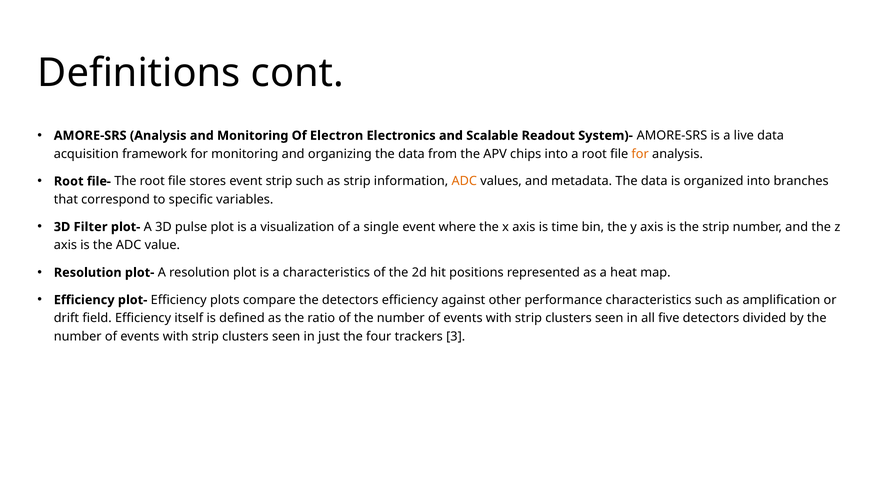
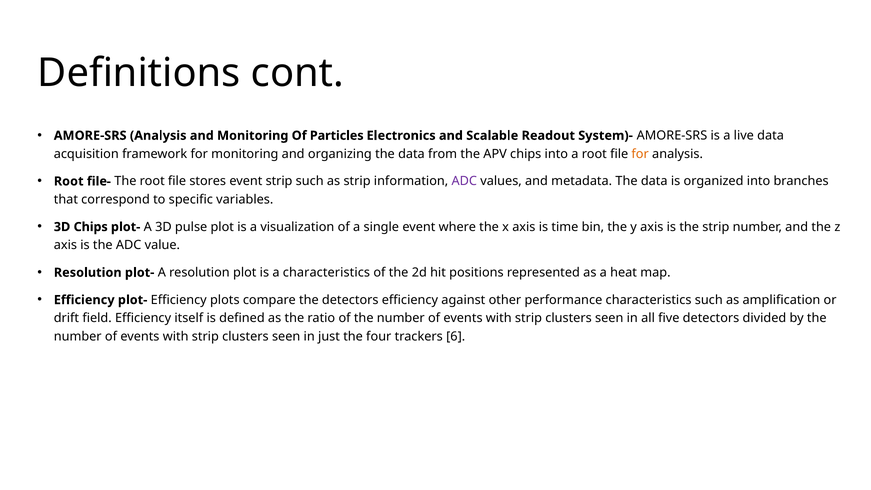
Electron: Electron -> Particles
ADC at (464, 181) colour: orange -> purple
3D Filter: Filter -> Chips
3: 3 -> 6
